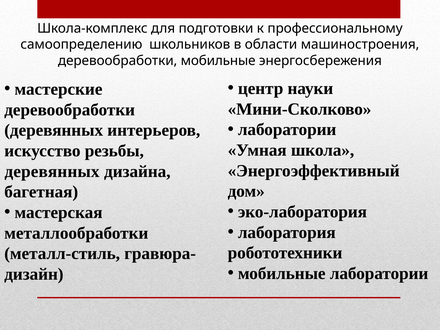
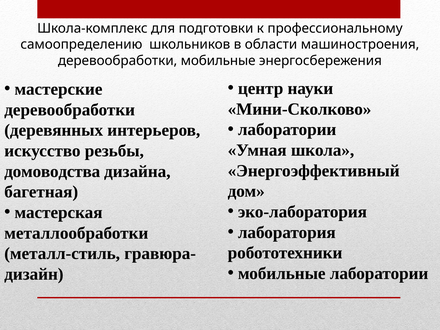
деревянных at (52, 171): деревянных -> домоводства
